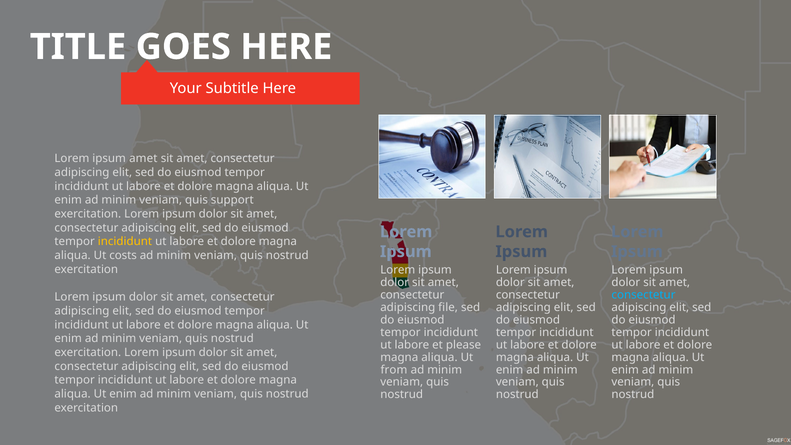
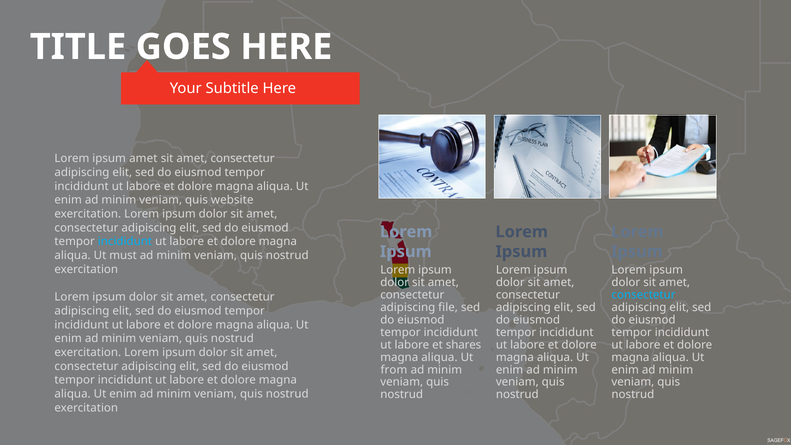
support: support -> website
incididunt at (125, 242) colour: yellow -> light blue
costs: costs -> must
please: please -> shares
